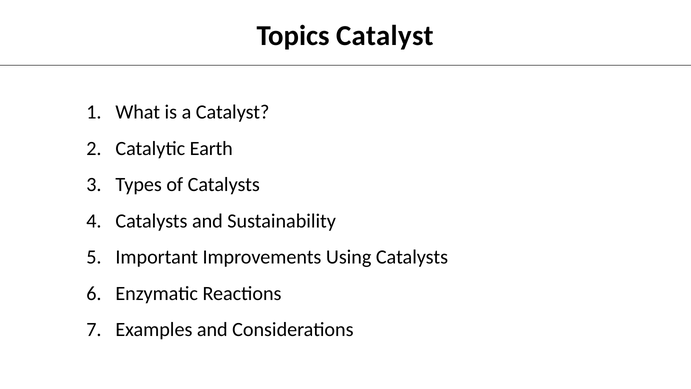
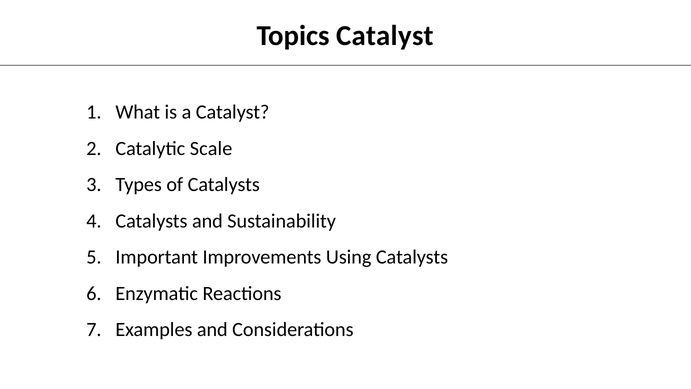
Earth: Earth -> Scale
